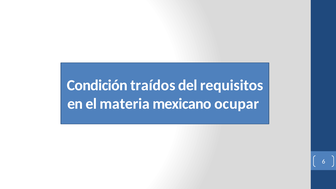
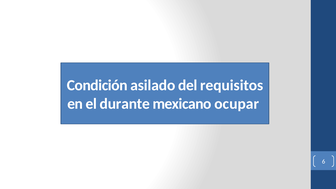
traídos: traídos -> asilado
materia: materia -> durante
